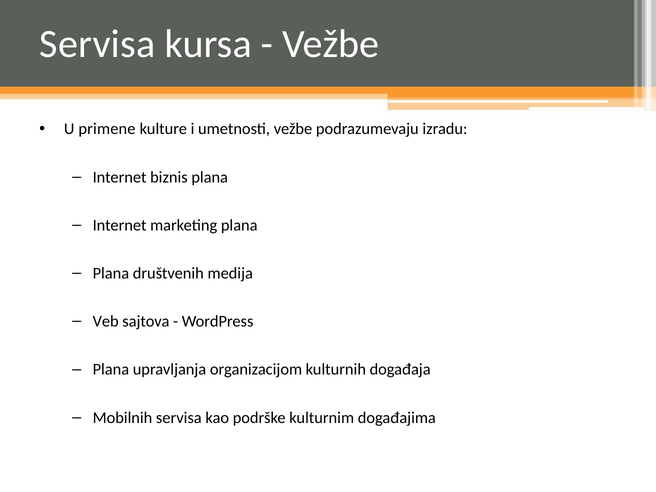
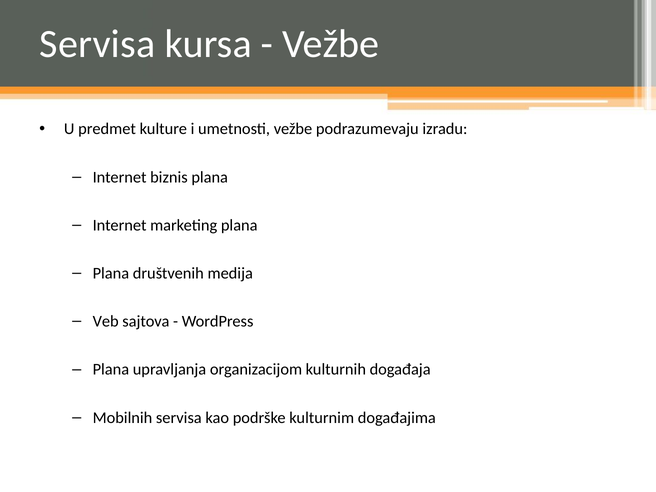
primene: primene -> predmet
